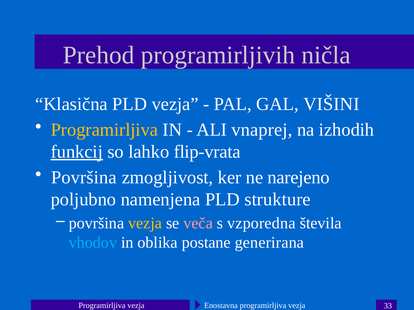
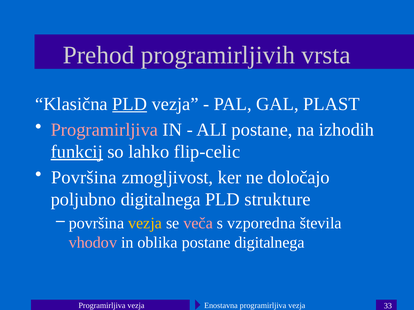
ničla: ničla -> vrsta
PLD at (130, 104) underline: none -> present
VIŠINI: VIŠINI -> PLAST
Programirljiva at (104, 130) colour: yellow -> pink
ALI vnaprej: vnaprej -> postane
flip-vrata: flip-vrata -> flip-celic
narejeno: narejeno -> določajo
poljubno namenjena: namenjena -> digitalnega
vhodov colour: light blue -> pink
postane generirana: generirana -> digitalnega
